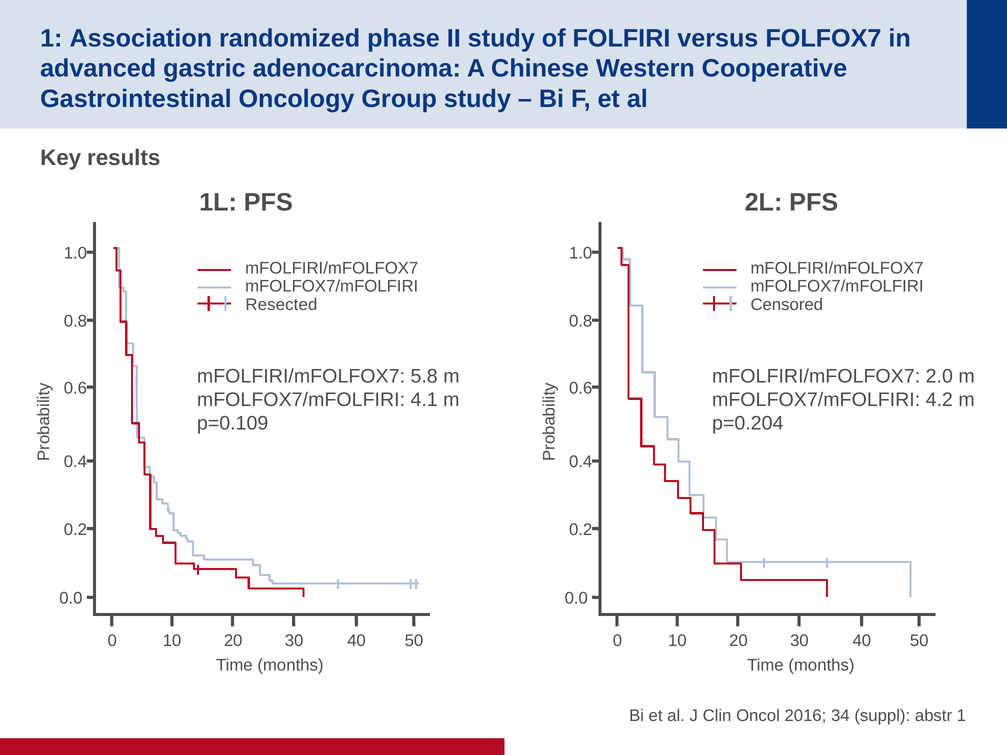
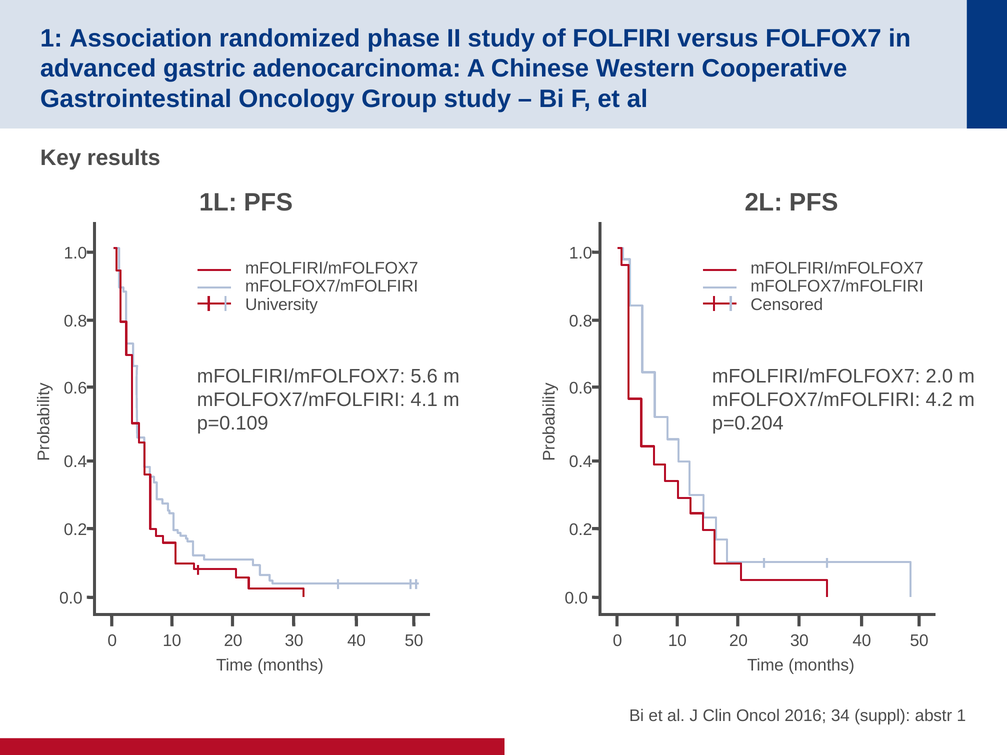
Resected: Resected -> University
5.8: 5.8 -> 5.6
